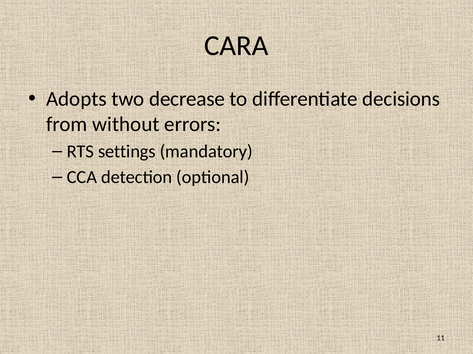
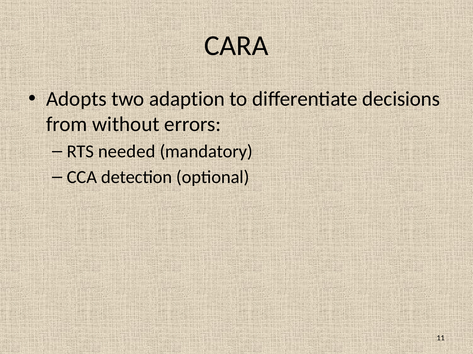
decrease: decrease -> adaption
settings: settings -> needed
